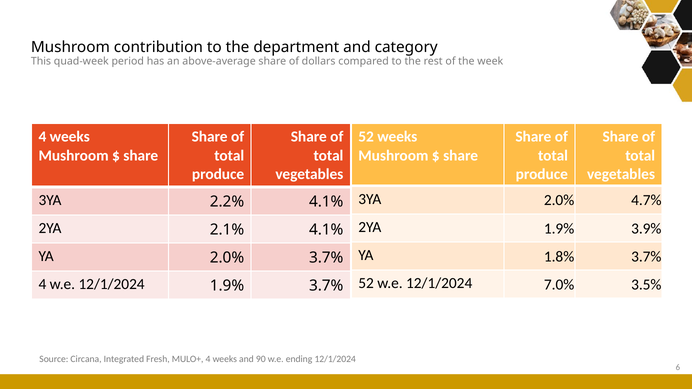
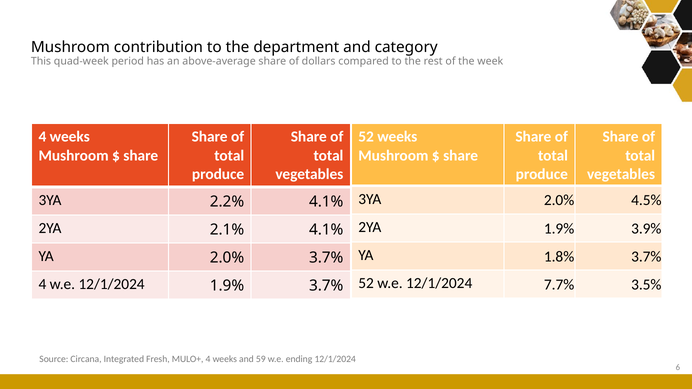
4.7%: 4.7% -> 4.5%
7.0%: 7.0% -> 7.7%
90: 90 -> 59
